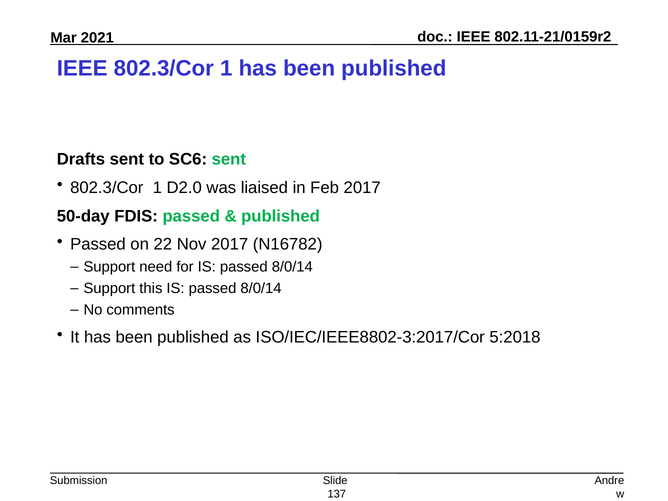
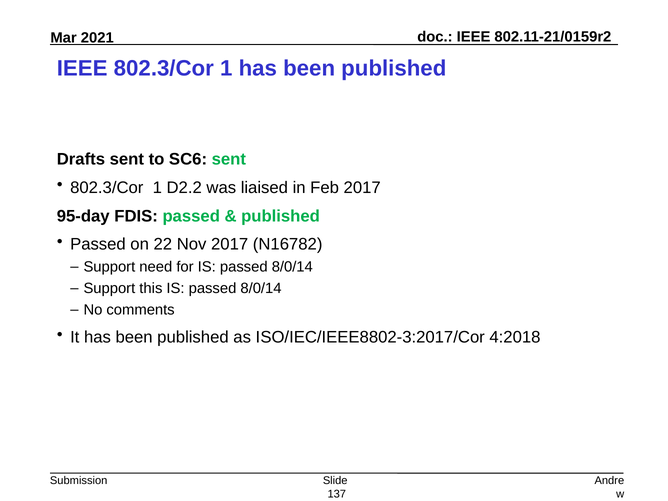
D2.0: D2.0 -> D2.2
50-day: 50-day -> 95-day
5:2018: 5:2018 -> 4:2018
